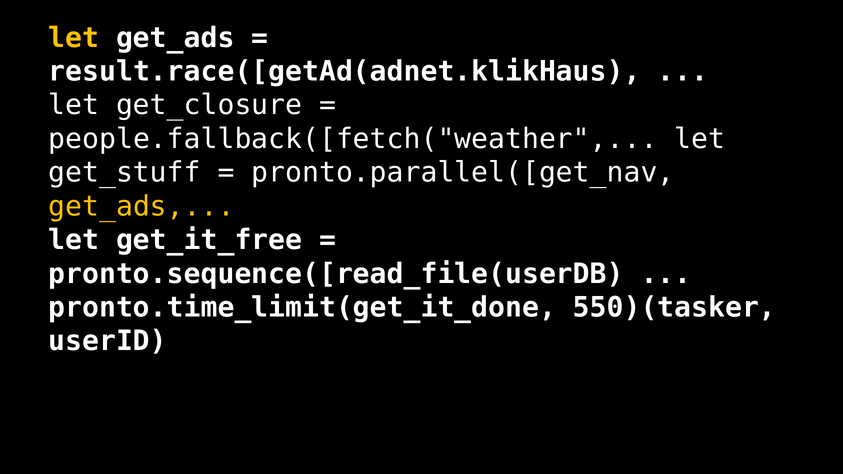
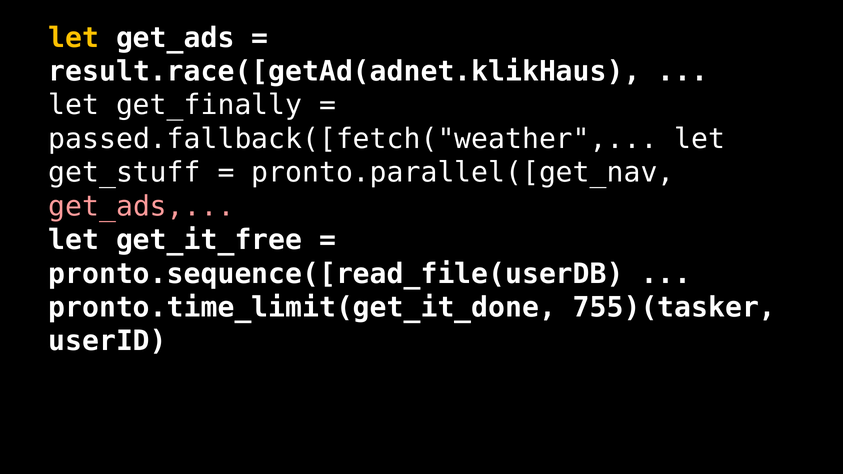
get_closure: get_closure -> get_finally
people.fallback([fetch("weather: people.fallback([fetch("weather -> passed.fallback([fetch("weather
get_ads at (141, 206) colour: yellow -> pink
550)(tasker: 550)(tasker -> 755)(tasker
